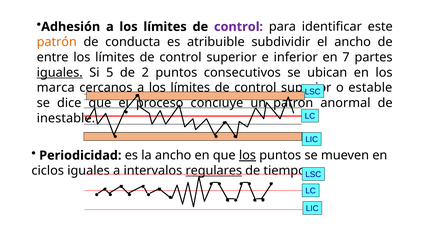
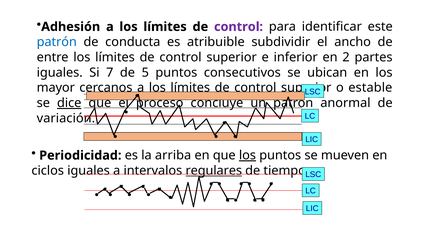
patrón at (57, 42) colour: orange -> blue
7: 7 -> 2
iguales at (60, 73) underline: present -> none
5: 5 -> 7
2: 2 -> 5
marca: marca -> mayor
dice underline: none -> present
inestable: inestable -> variación
la ancho: ancho -> arriba
